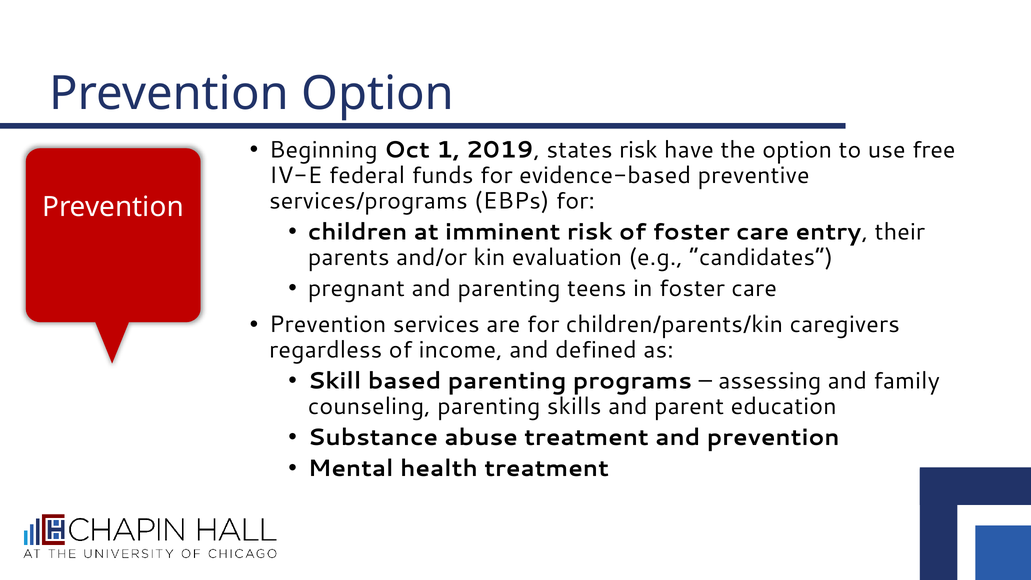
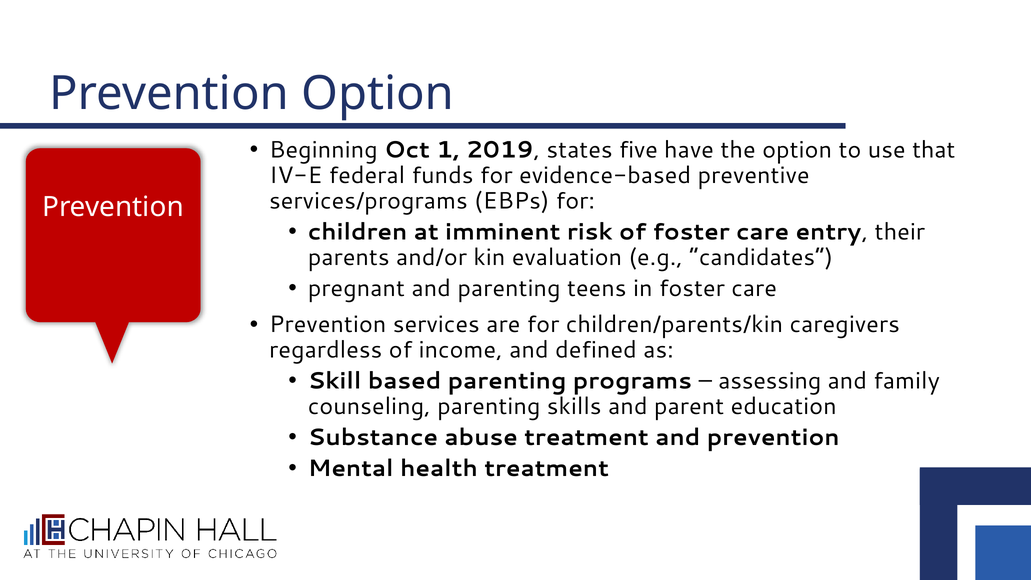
states risk: risk -> five
free: free -> that
